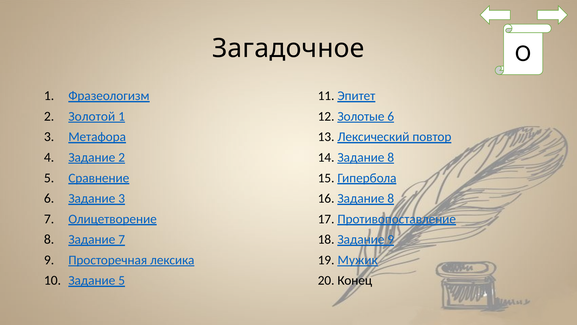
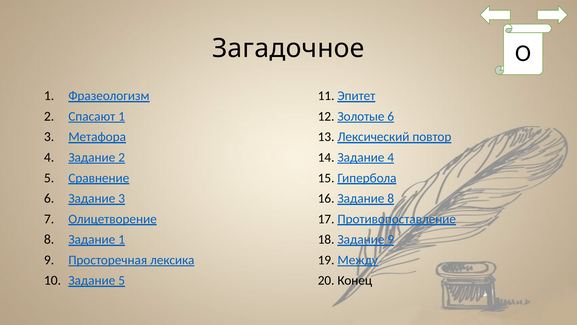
Золотой: Золотой -> Спасают
14 Задание 8: 8 -> 4
Задание 7: 7 -> 1
Мужик: Мужик -> Между
